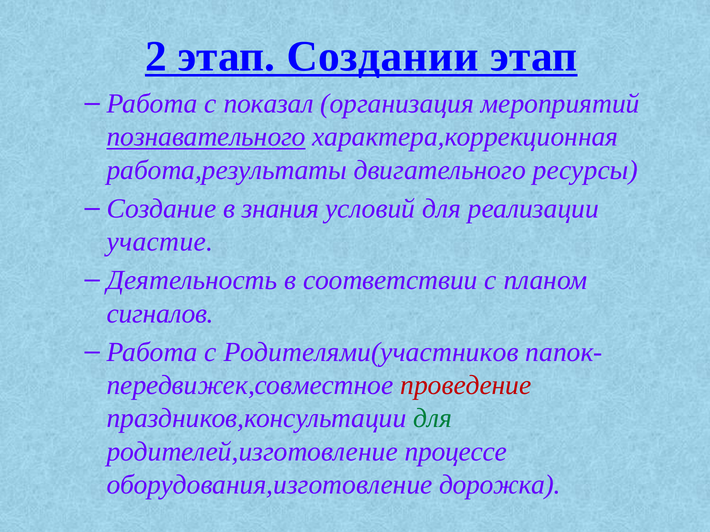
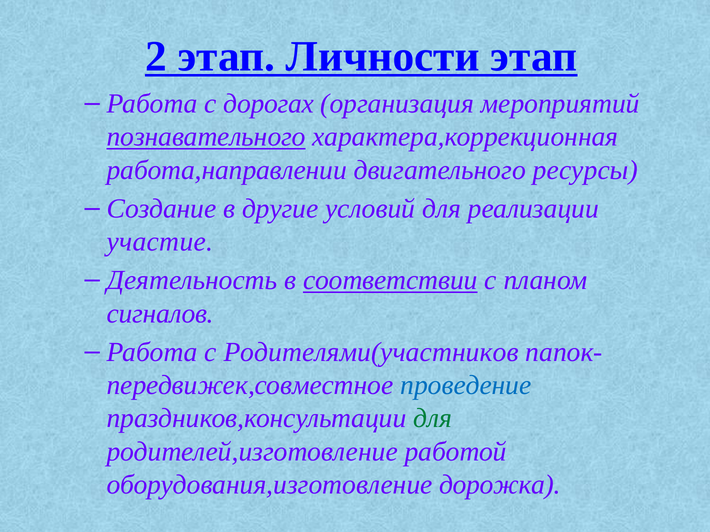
Создании: Создании -> Личности
показал: показал -> дорогах
работа,результаты: работа,результаты -> работа,направлении
знания: знания -> другие
соответствии underline: none -> present
проведение colour: red -> blue
процессе: процессе -> работой
